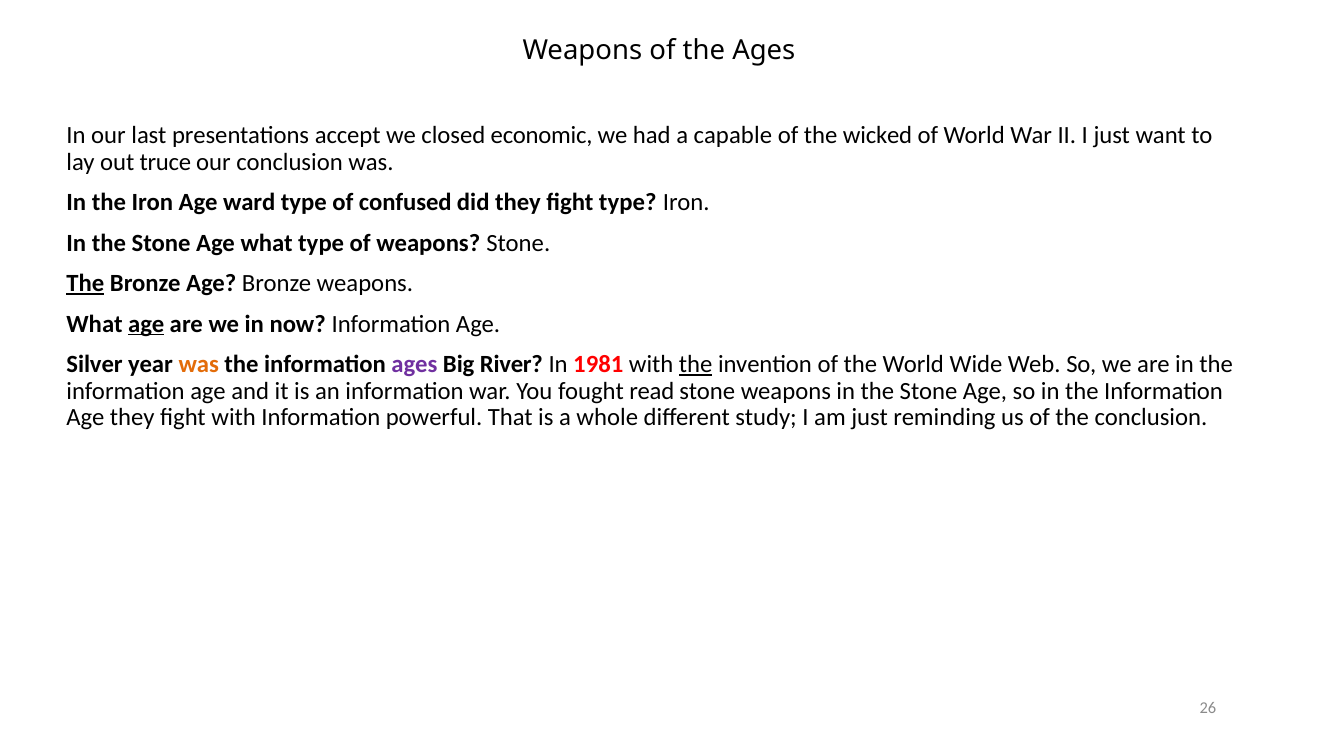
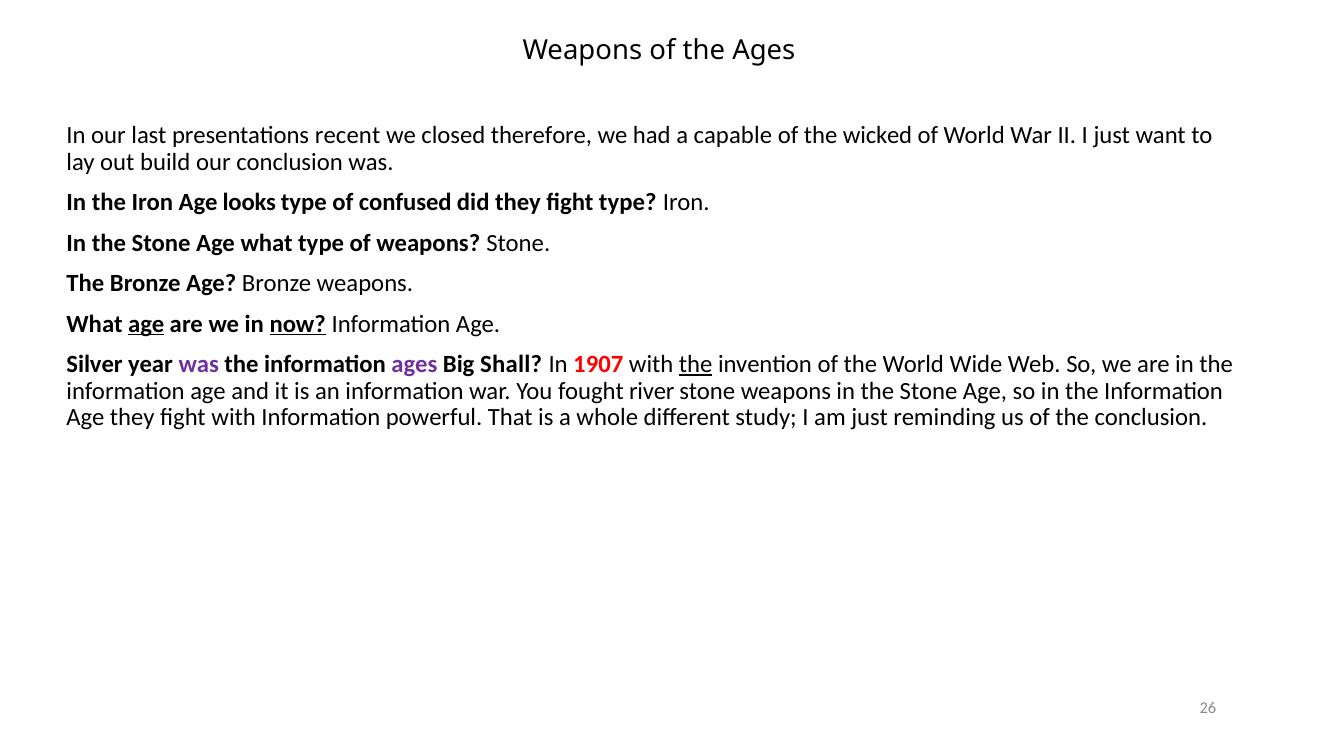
accept: accept -> recent
economic: economic -> therefore
truce: truce -> build
ward: ward -> looks
The at (85, 283) underline: present -> none
now underline: none -> present
was at (199, 364) colour: orange -> purple
River: River -> Shall
1981: 1981 -> 1907
read: read -> river
